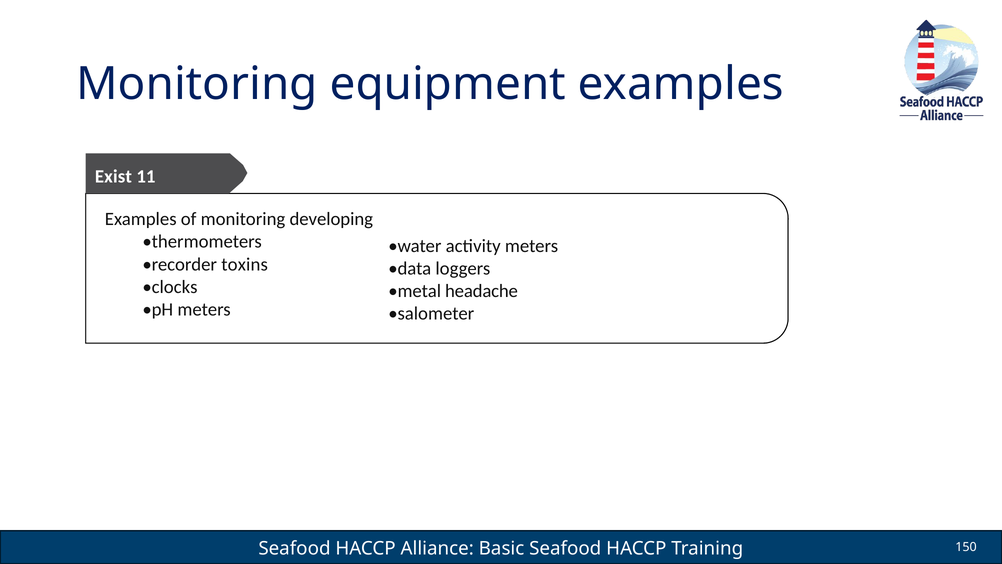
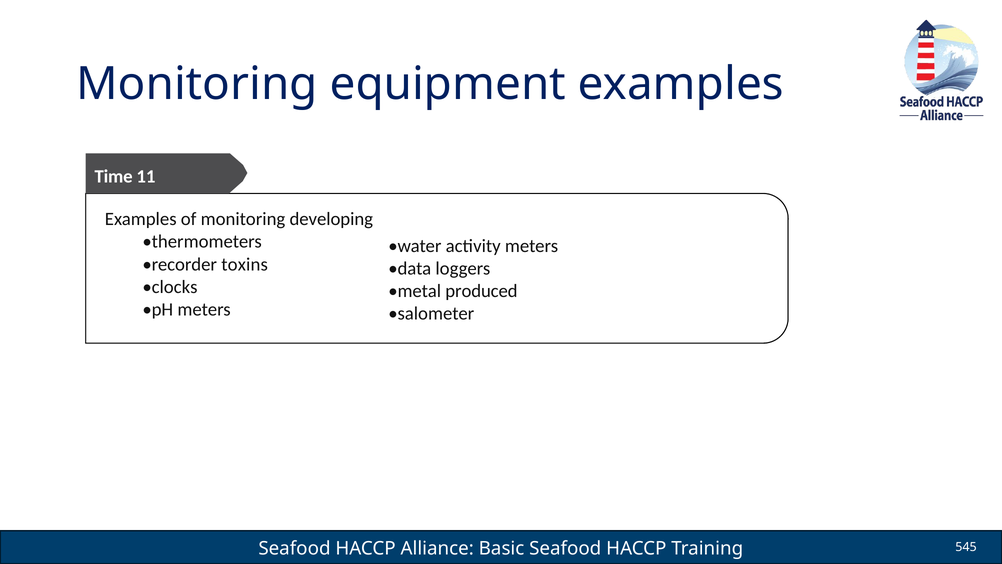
Exist: Exist -> Time
headache: headache -> produced
150: 150 -> 545
